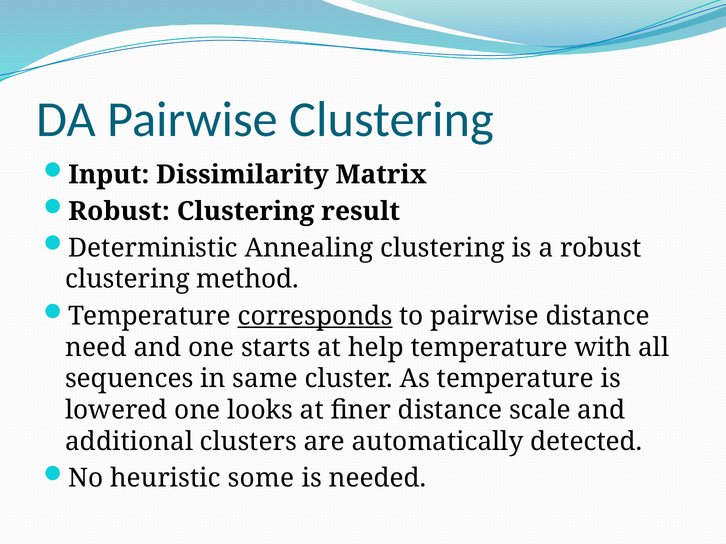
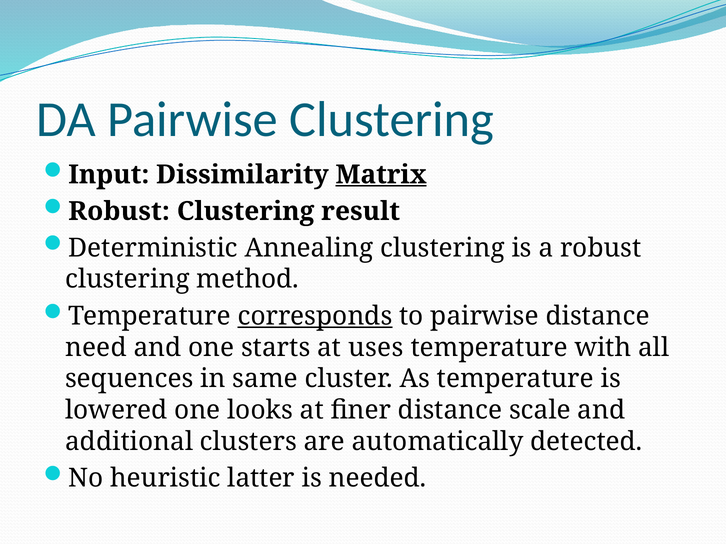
Matrix underline: none -> present
help: help -> uses
some: some -> latter
